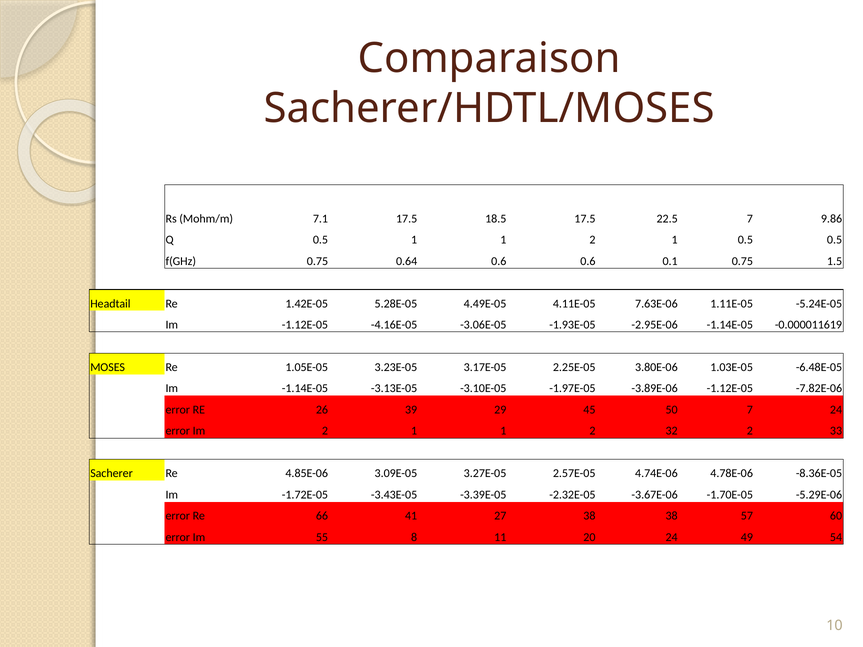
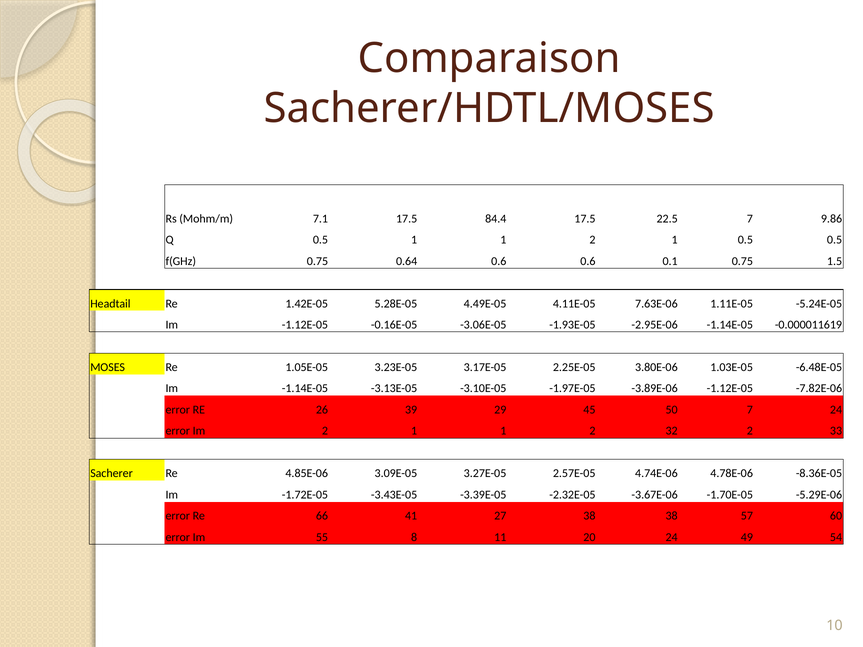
18.5: 18.5 -> 84.4
-4.16E-05: -4.16E-05 -> -0.16E-05
